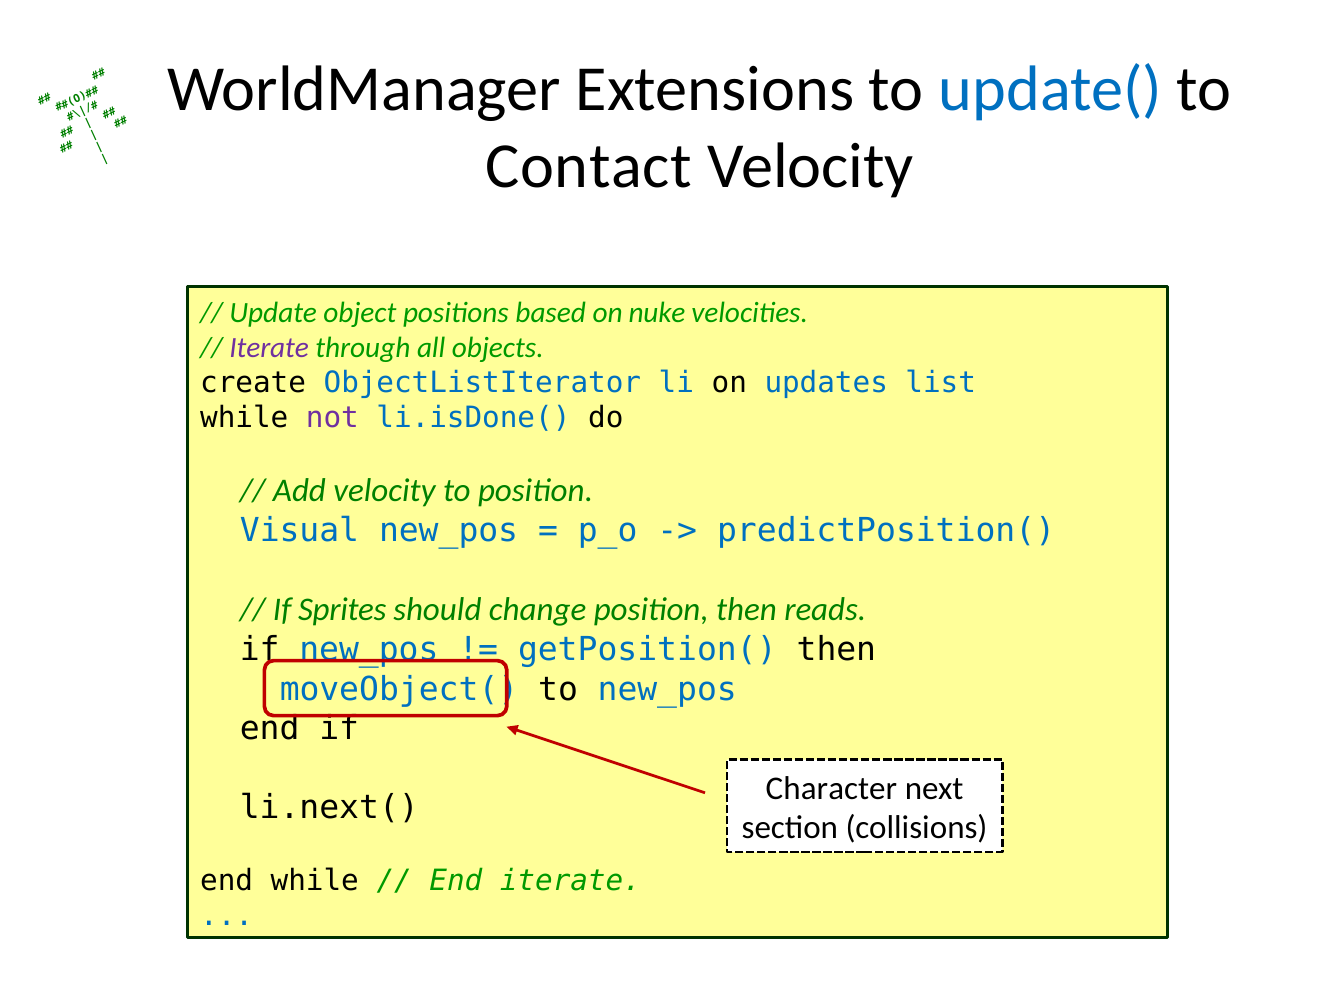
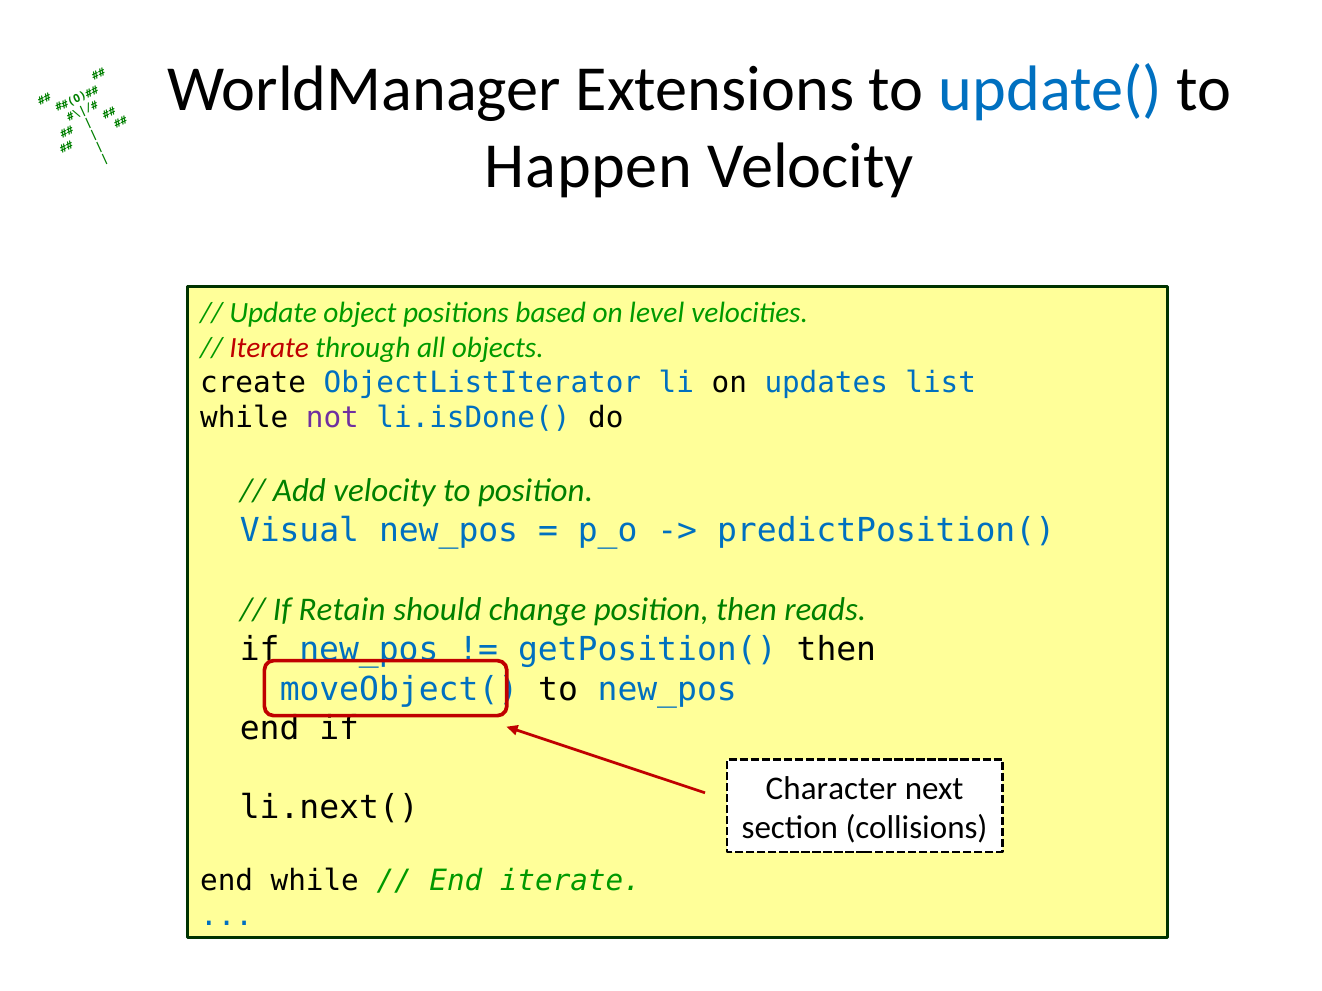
Contact: Contact -> Happen
nuke: nuke -> level
Iterate at (269, 348) colour: purple -> red
Sprites: Sprites -> Retain
